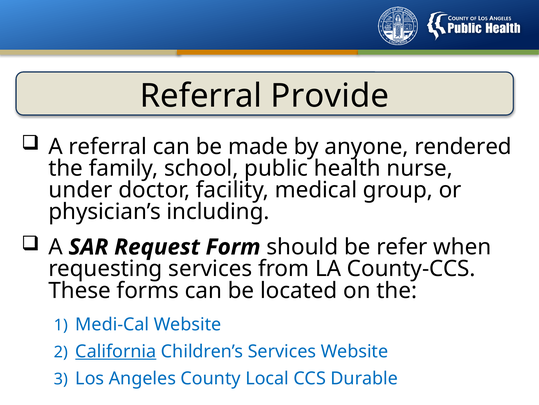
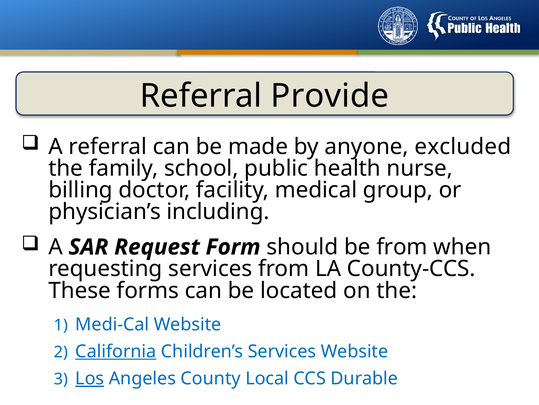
rendered: rendered -> excluded
under: under -> billing
be refer: refer -> from
Los underline: none -> present
